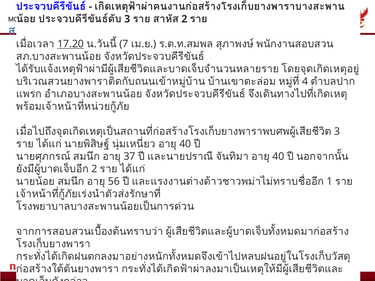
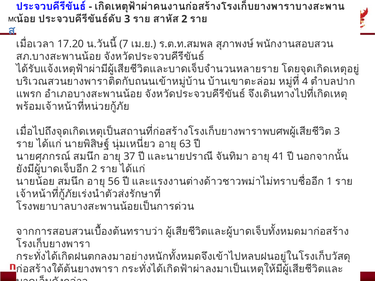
17.20 underline: present -> none
40 at (185, 144): 40 -> 63
40 at (278, 157): 40 -> 41
